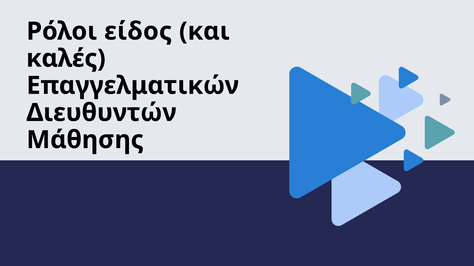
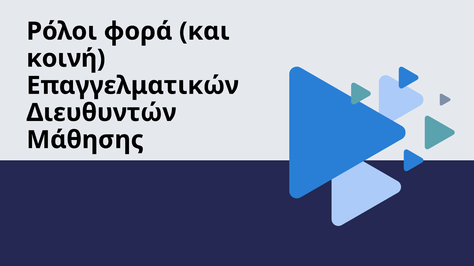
είδος: είδος -> φορά
καλές: καλές -> κοινή
